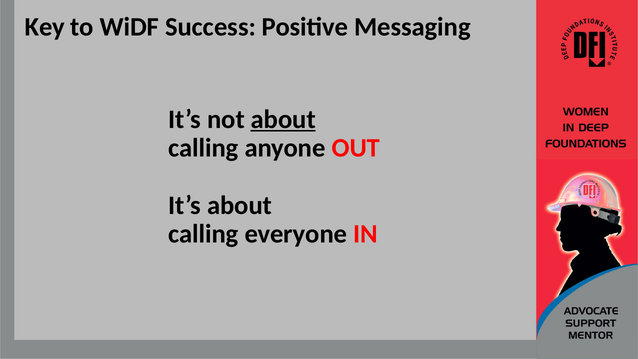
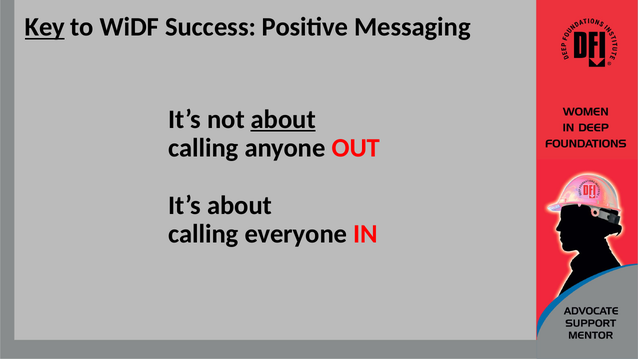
Key underline: none -> present
